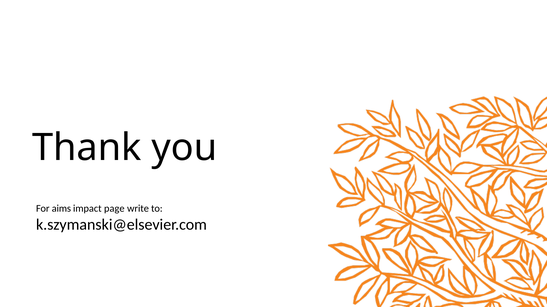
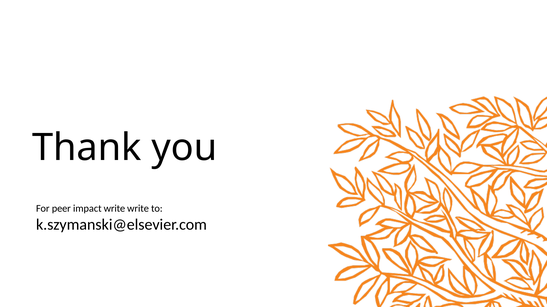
aims: aims -> peer
impact page: page -> write
